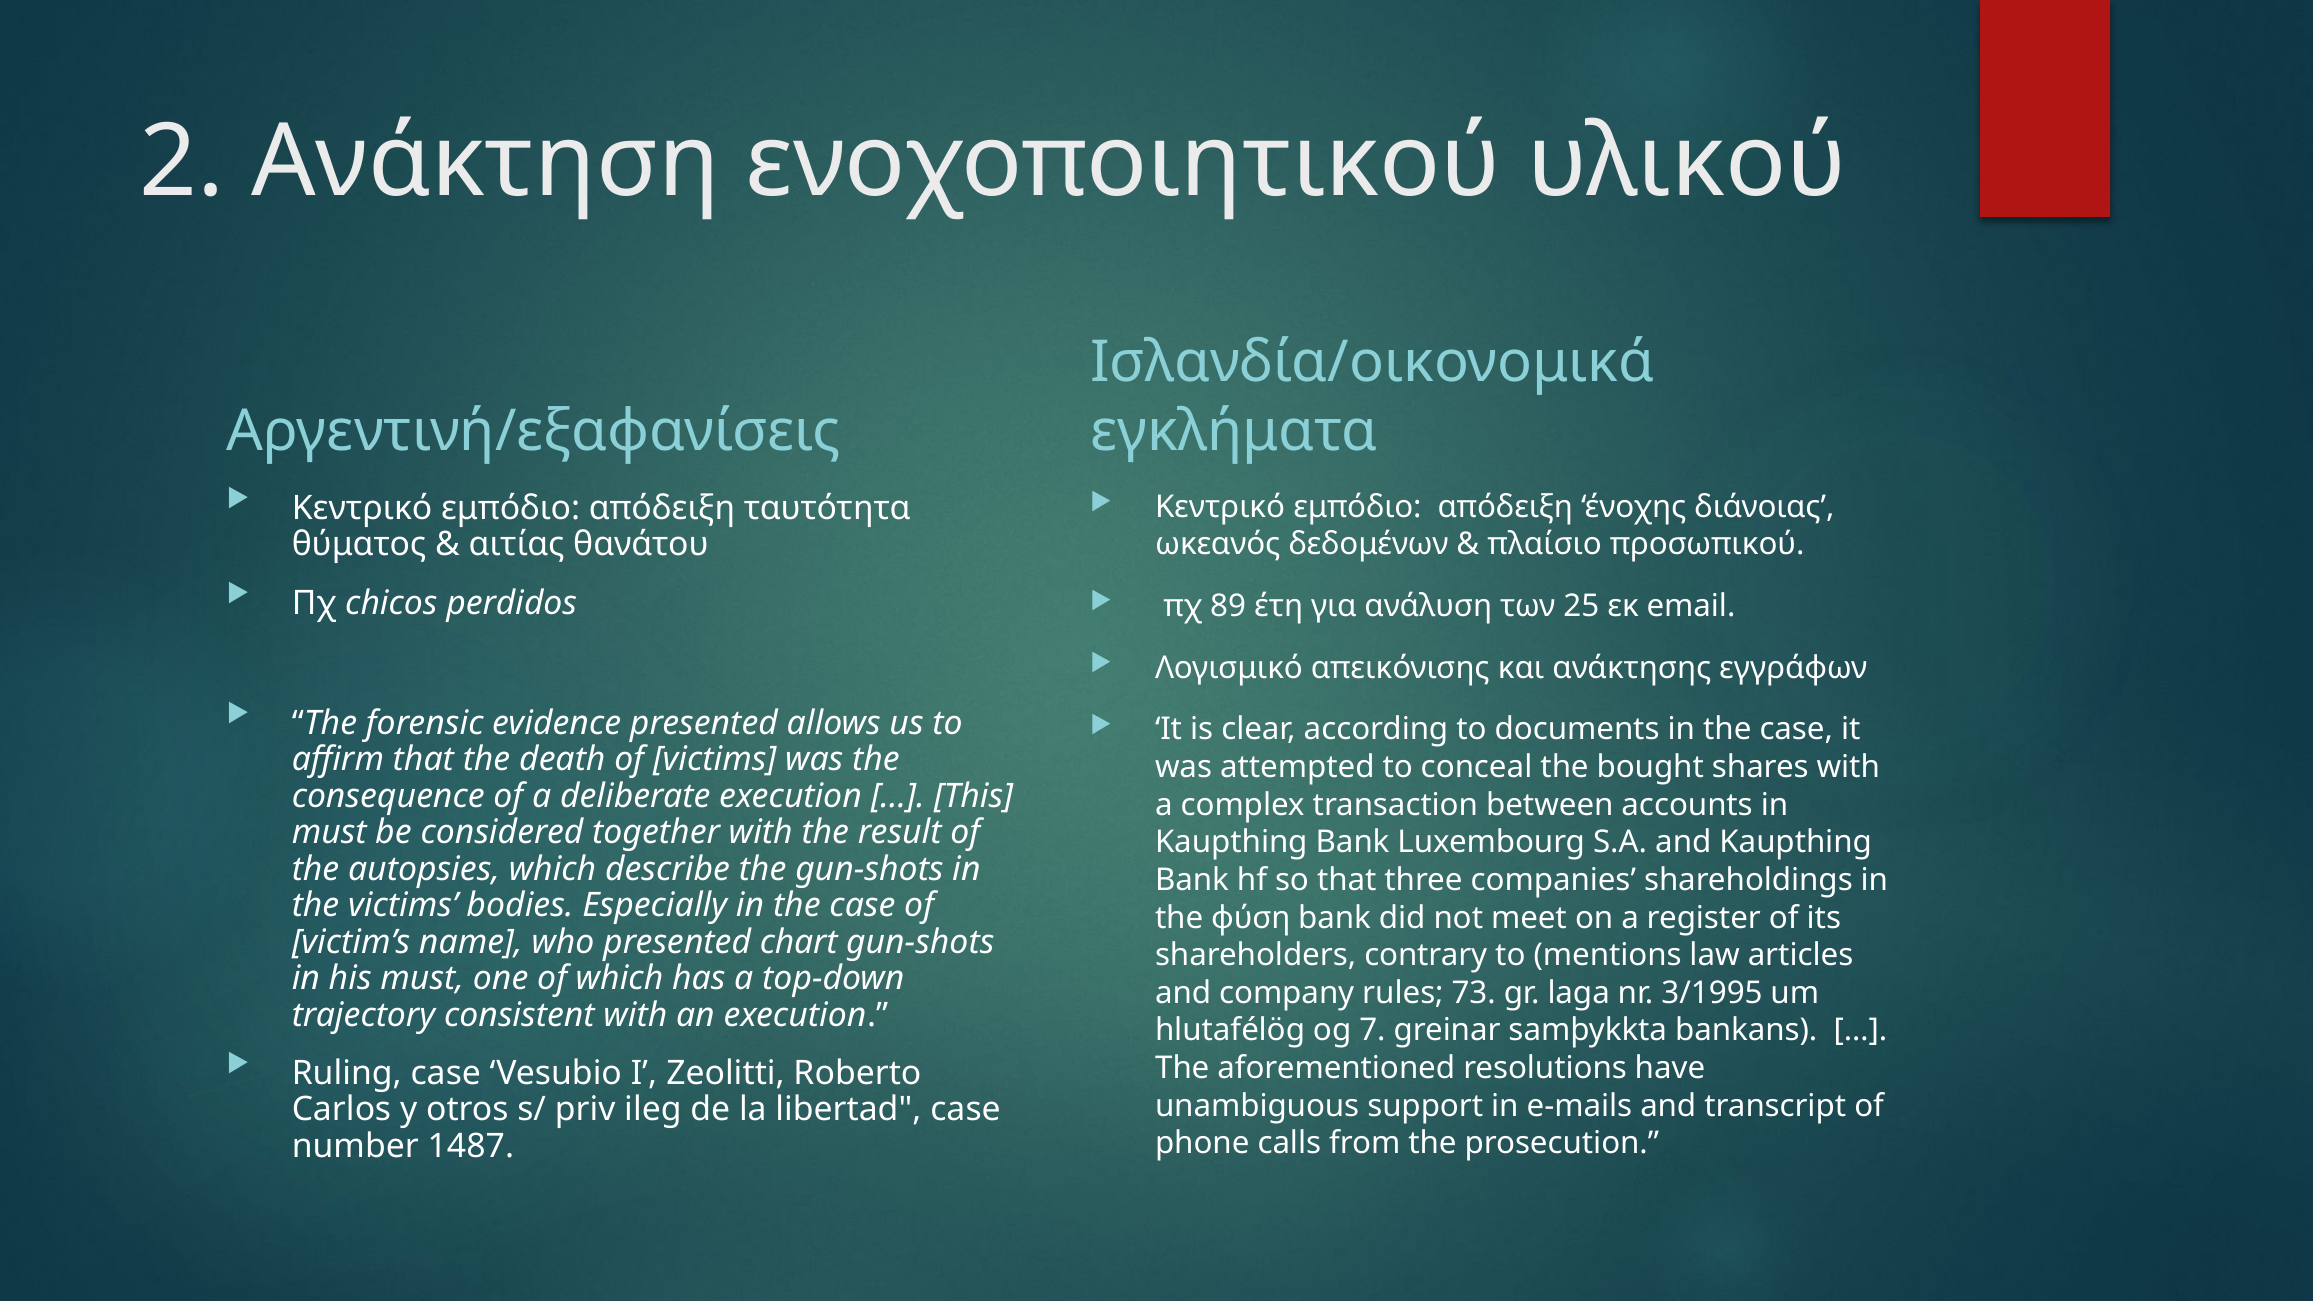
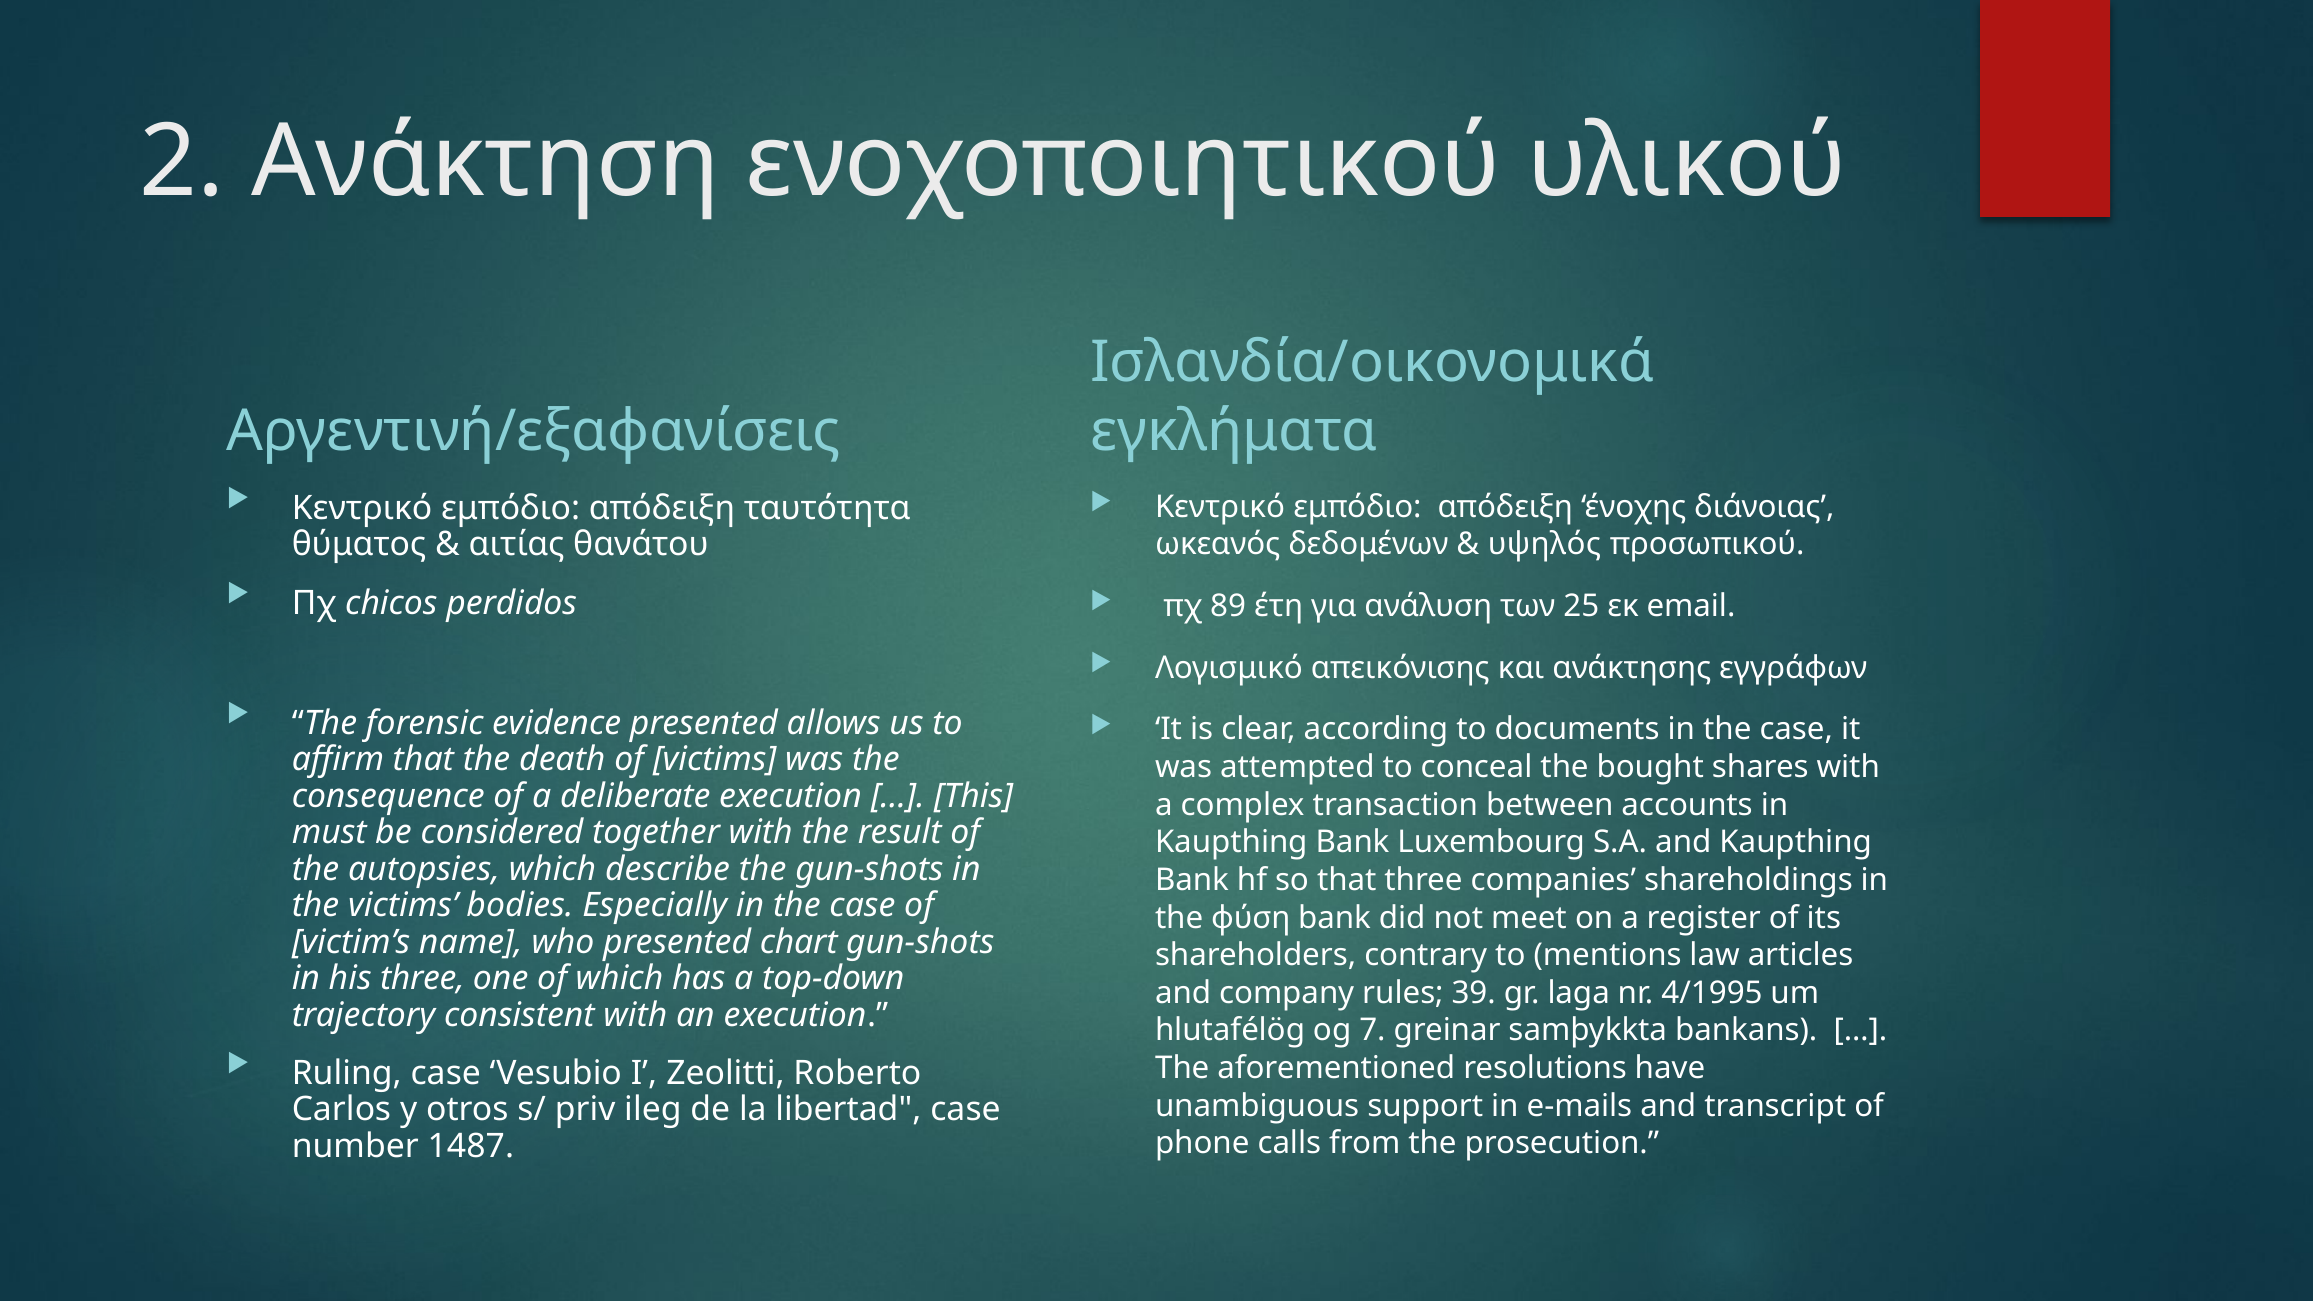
πλαίσιο: πλαίσιο -> υψηλός
his must: must -> three
73: 73 -> 39
3/1995: 3/1995 -> 4/1995
